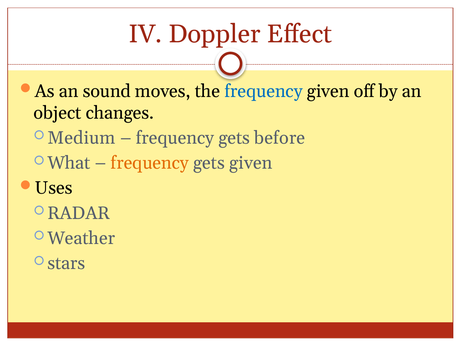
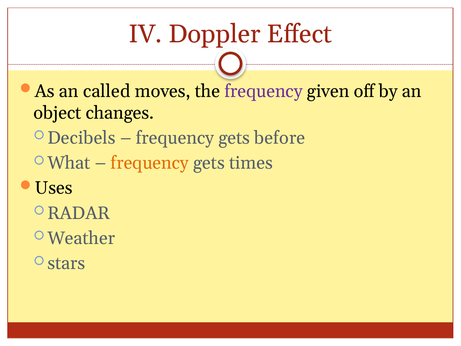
sound: sound -> called
frequency at (263, 91) colour: blue -> purple
Medium: Medium -> Decibels
gets given: given -> times
